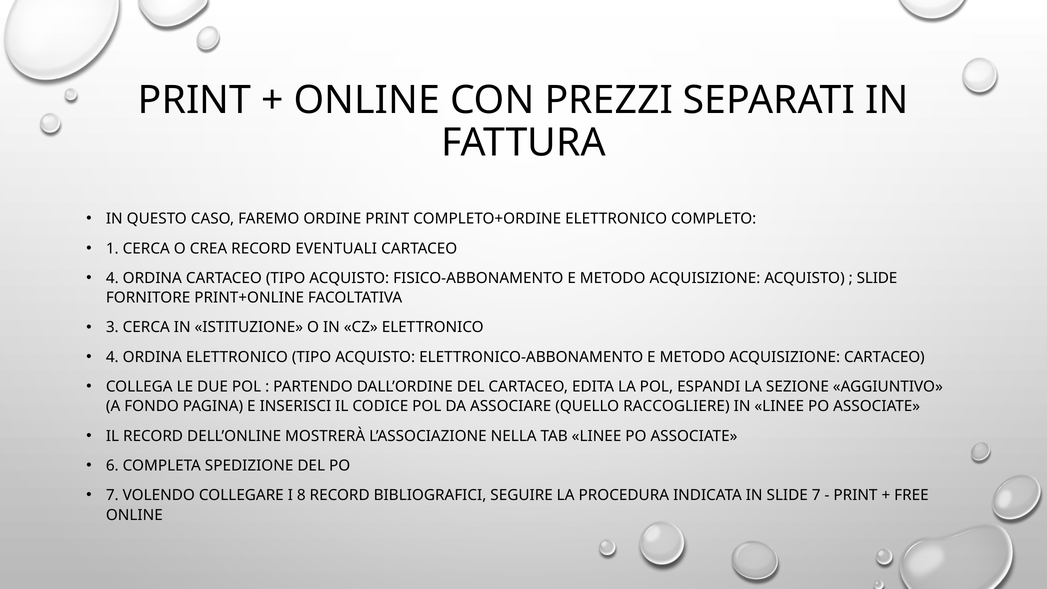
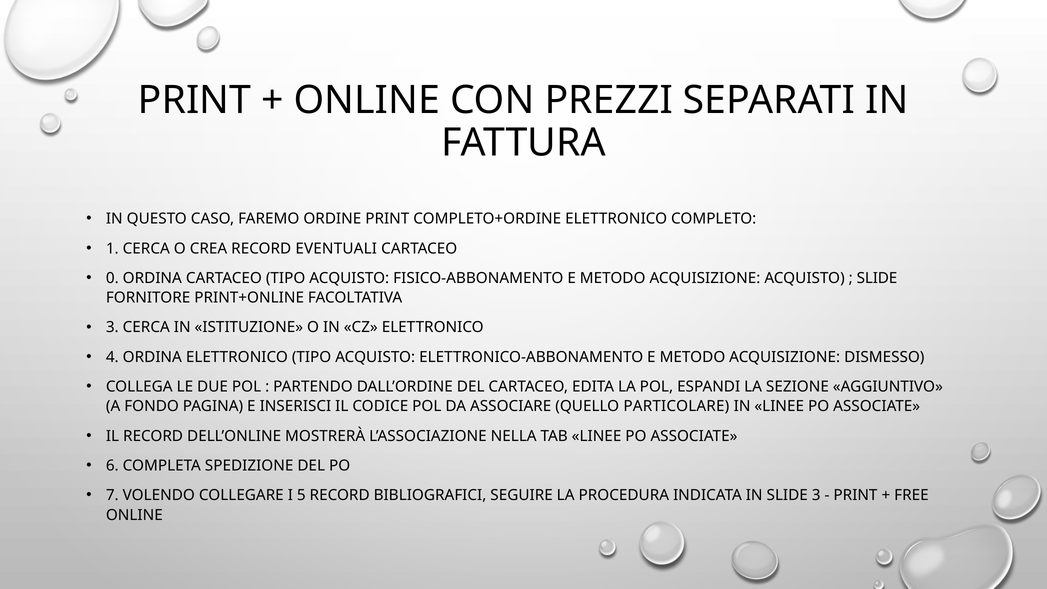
4 at (112, 278): 4 -> 0
ACQUISIZIONE CARTACEO: CARTACEO -> DISMESSO
RACCOGLIERE: RACCOGLIERE -> PARTICOLARE
8: 8 -> 5
SLIDE 7: 7 -> 3
